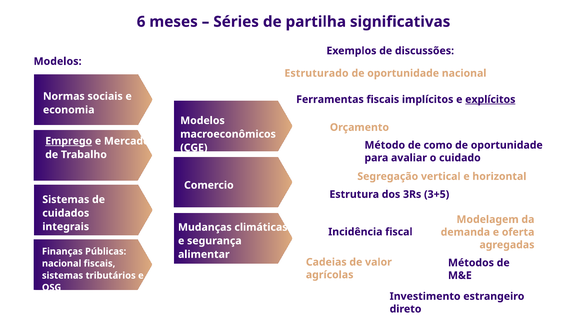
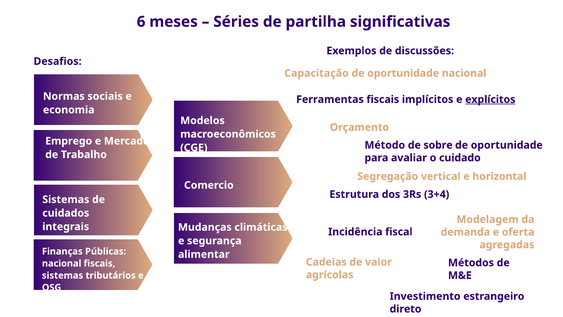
Modelos at (58, 61): Modelos -> Desafios
Estruturado: Estruturado -> Capacitação
Emprego underline: present -> none
como: como -> sobre
3+5: 3+5 -> 3+4
